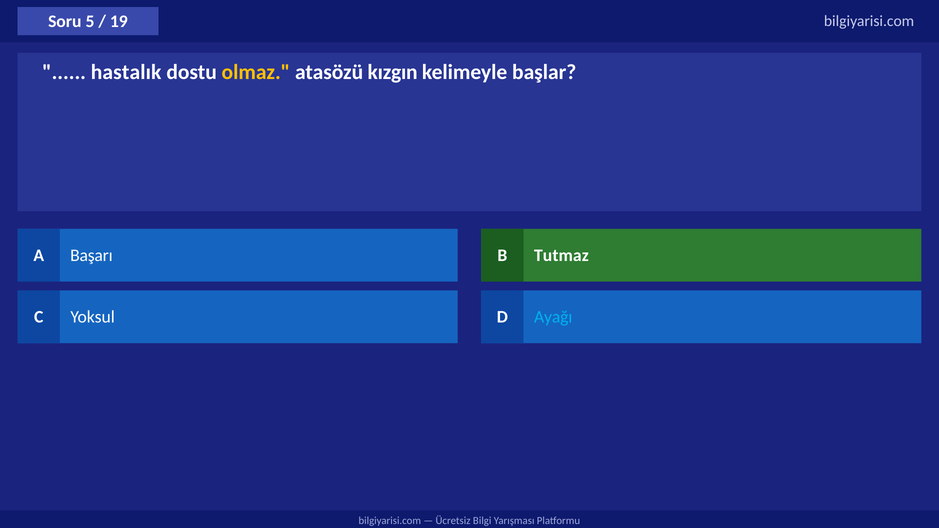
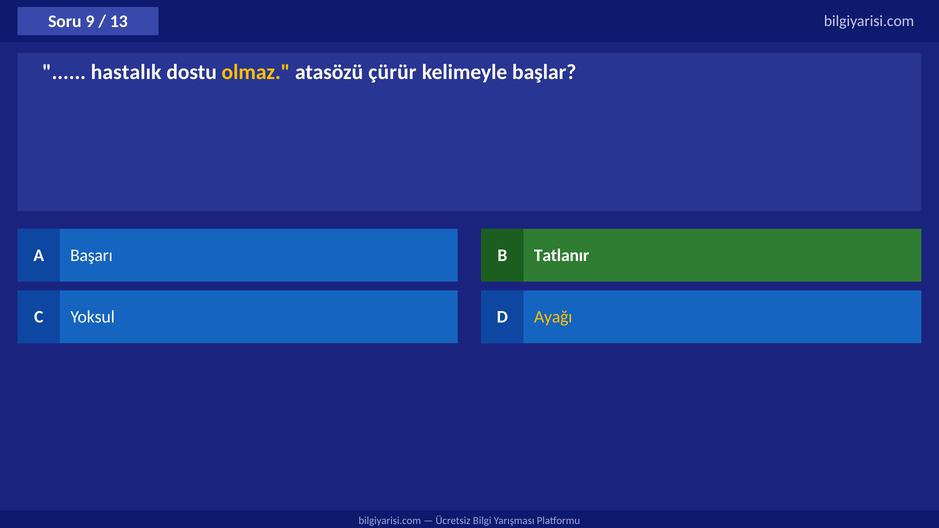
5: 5 -> 9
19: 19 -> 13
kızgın: kızgın -> çürür
Tutmaz: Tutmaz -> Tatlanır
Ayağı colour: light blue -> yellow
